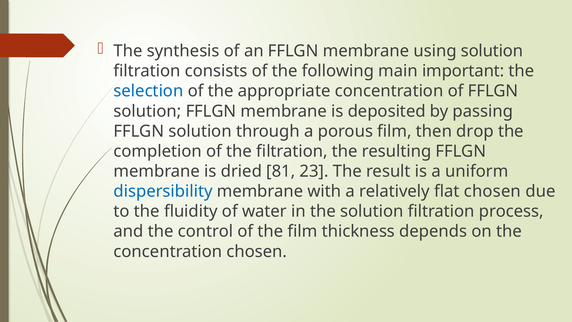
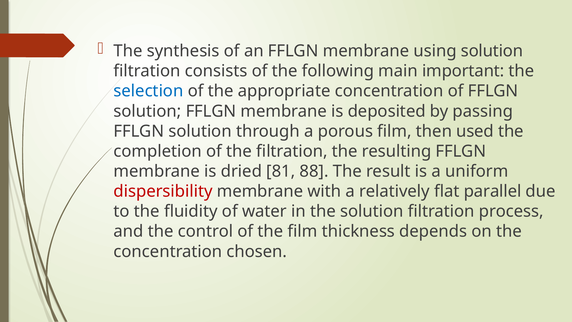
drop: drop -> used
23: 23 -> 88
dispersibility colour: blue -> red
flat chosen: chosen -> parallel
